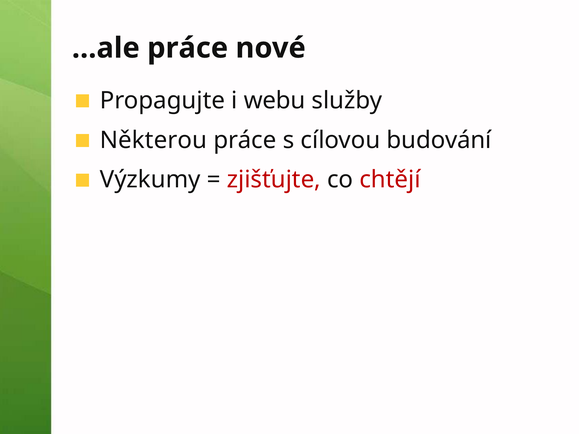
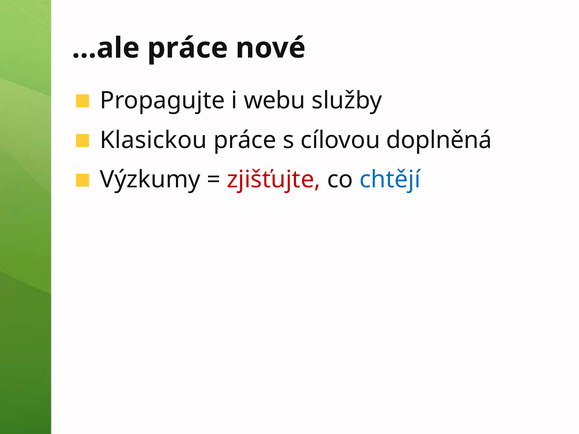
Některou: Některou -> Klasickou
budování: budování -> doplněná
chtějí colour: red -> blue
